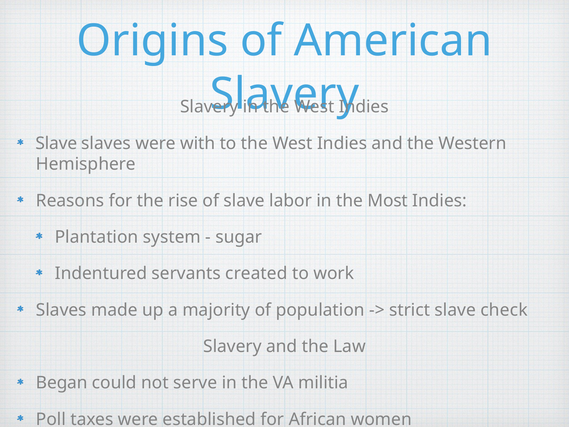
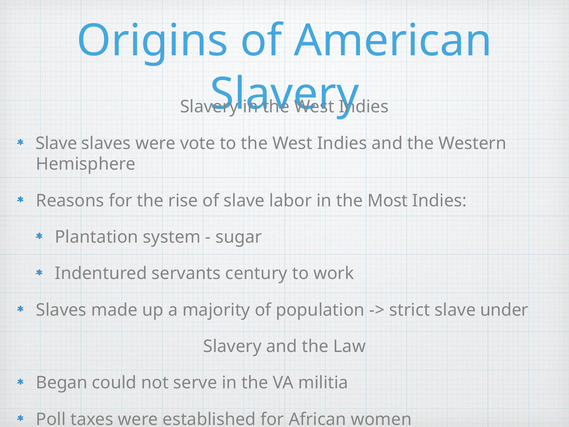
with: with -> vote
created: created -> century
check: check -> under
